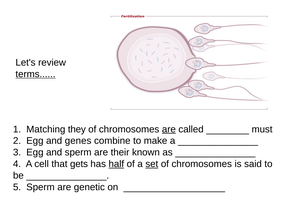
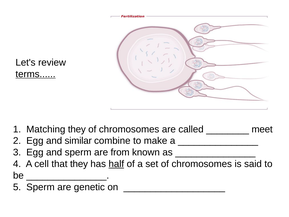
are at (169, 129) underline: present -> none
must: must -> meet
genes: genes -> similar
their: their -> from
that gets: gets -> they
set underline: present -> none
